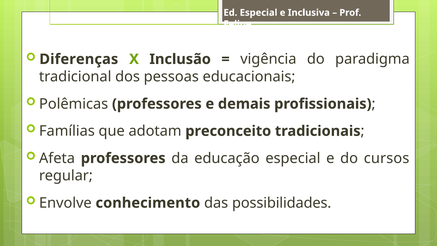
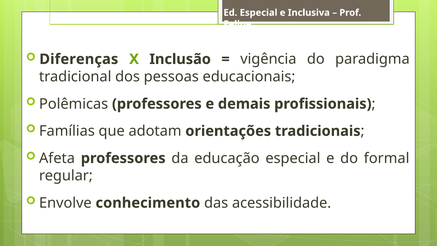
preconceito: preconceito -> orientações
cursos: cursos -> formal
possibilidades: possibilidades -> acessibilidade
